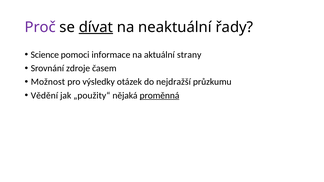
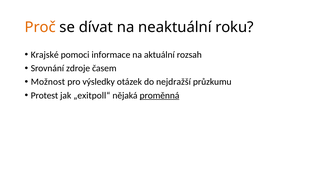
Proč colour: purple -> orange
dívat underline: present -> none
řady: řady -> roku
Science: Science -> Krajské
strany: strany -> rozsah
Vědění: Vědění -> Protest
„použity“: „použity“ -> „exitpoll“
